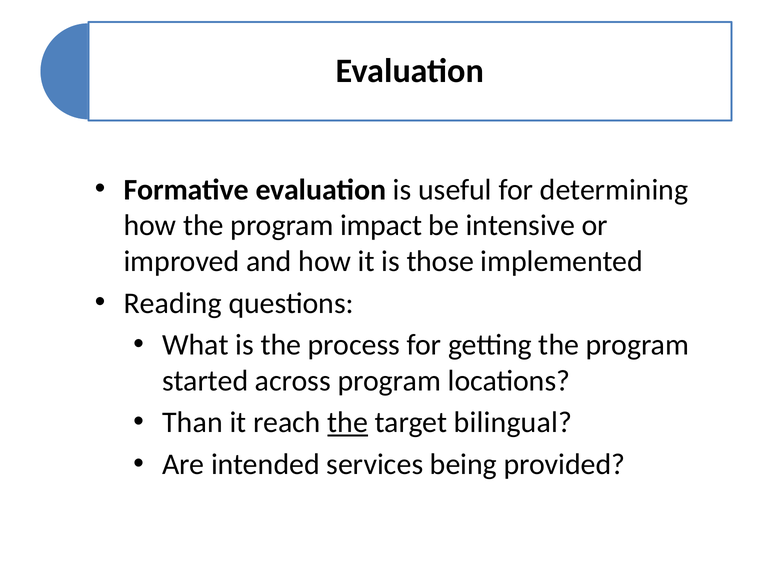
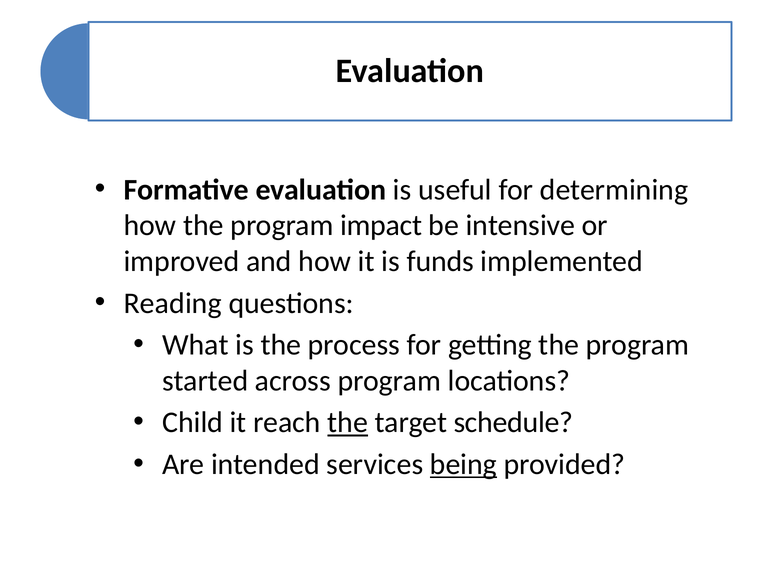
those: those -> funds
Than: Than -> Child
bilingual: bilingual -> schedule
being underline: none -> present
